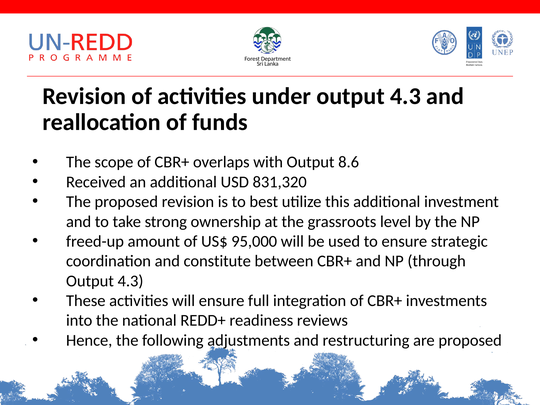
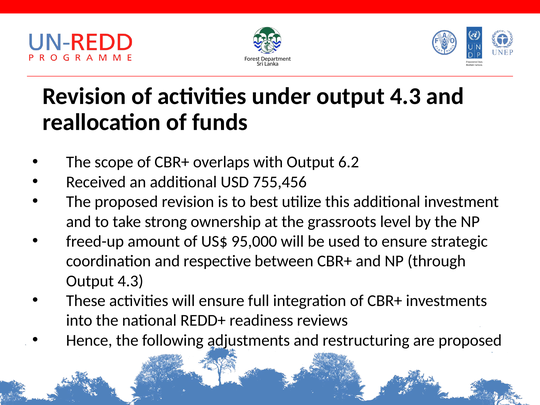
8.6: 8.6 -> 6.2
831,320: 831,320 -> 755,456
constitute: constitute -> respective
